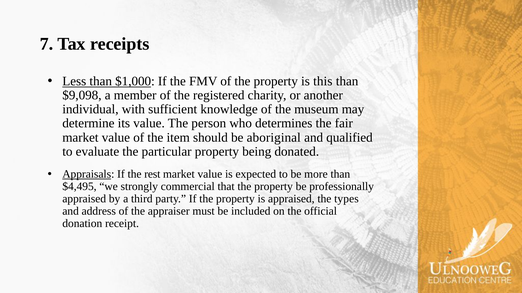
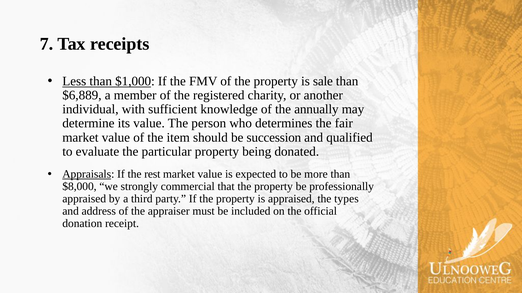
this: this -> sale
$9,098: $9,098 -> $6,889
museum: museum -> annually
aboriginal: aboriginal -> succession
$4,495: $4,495 -> $8,000
